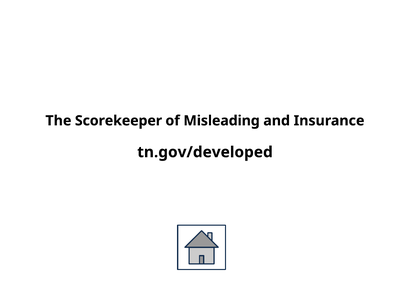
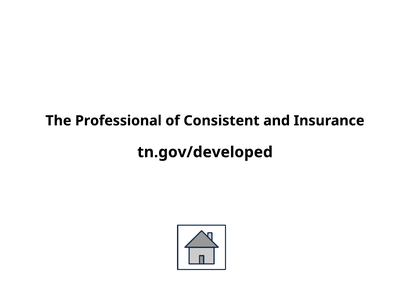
Scorekeeper: Scorekeeper -> Professional
Misleading: Misleading -> Consistent
